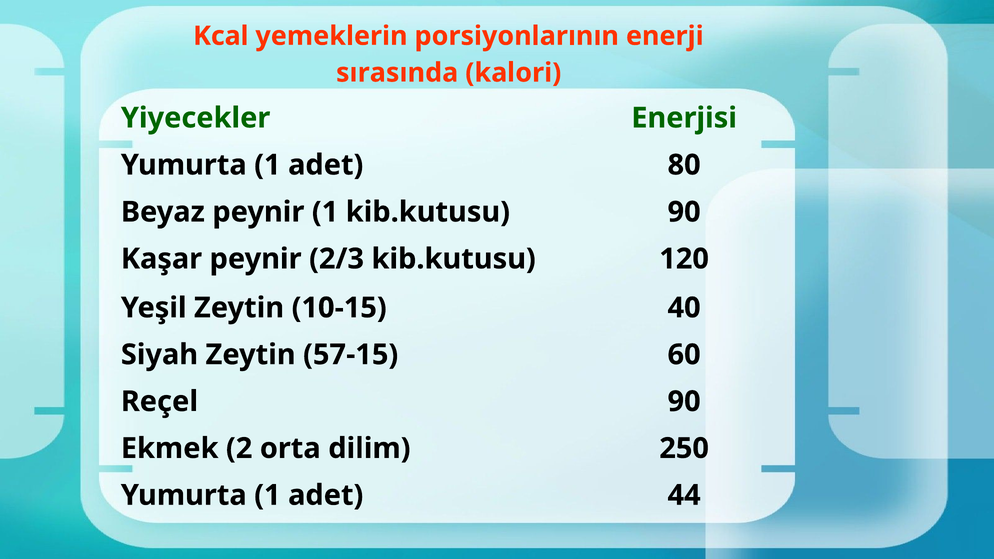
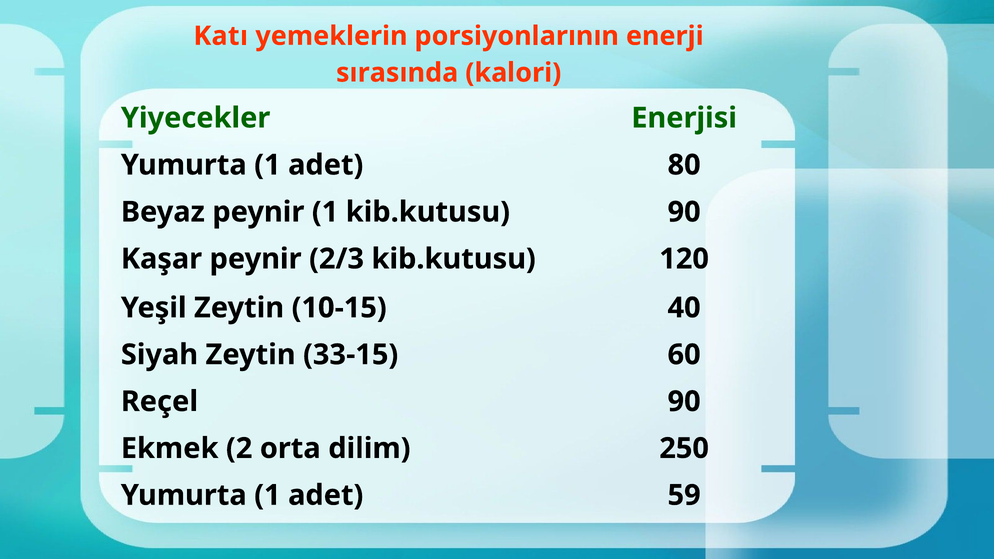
Kcal: Kcal -> Katı
57-15: 57-15 -> 33-15
44: 44 -> 59
